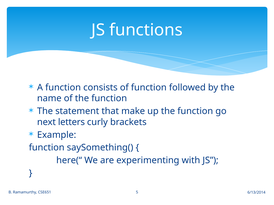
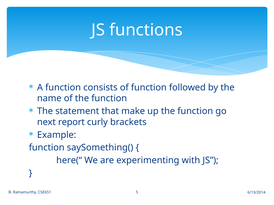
letters: letters -> report
